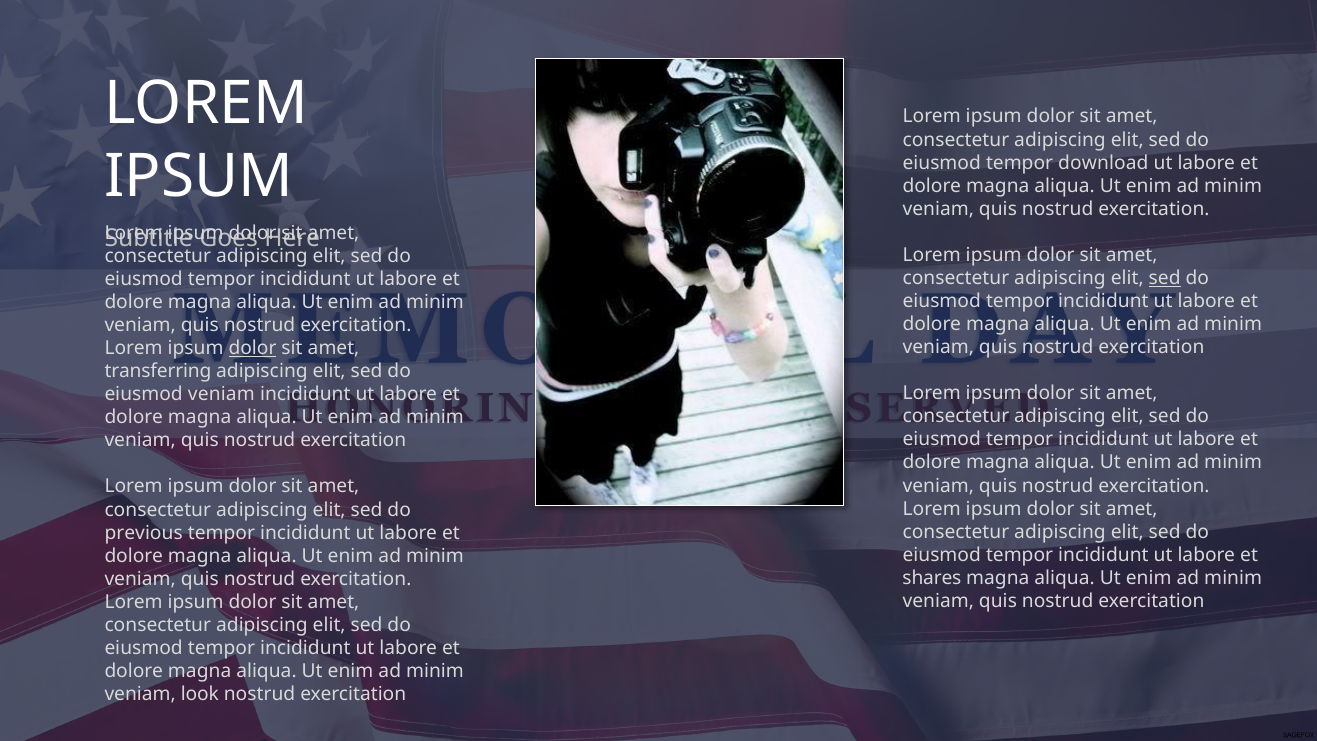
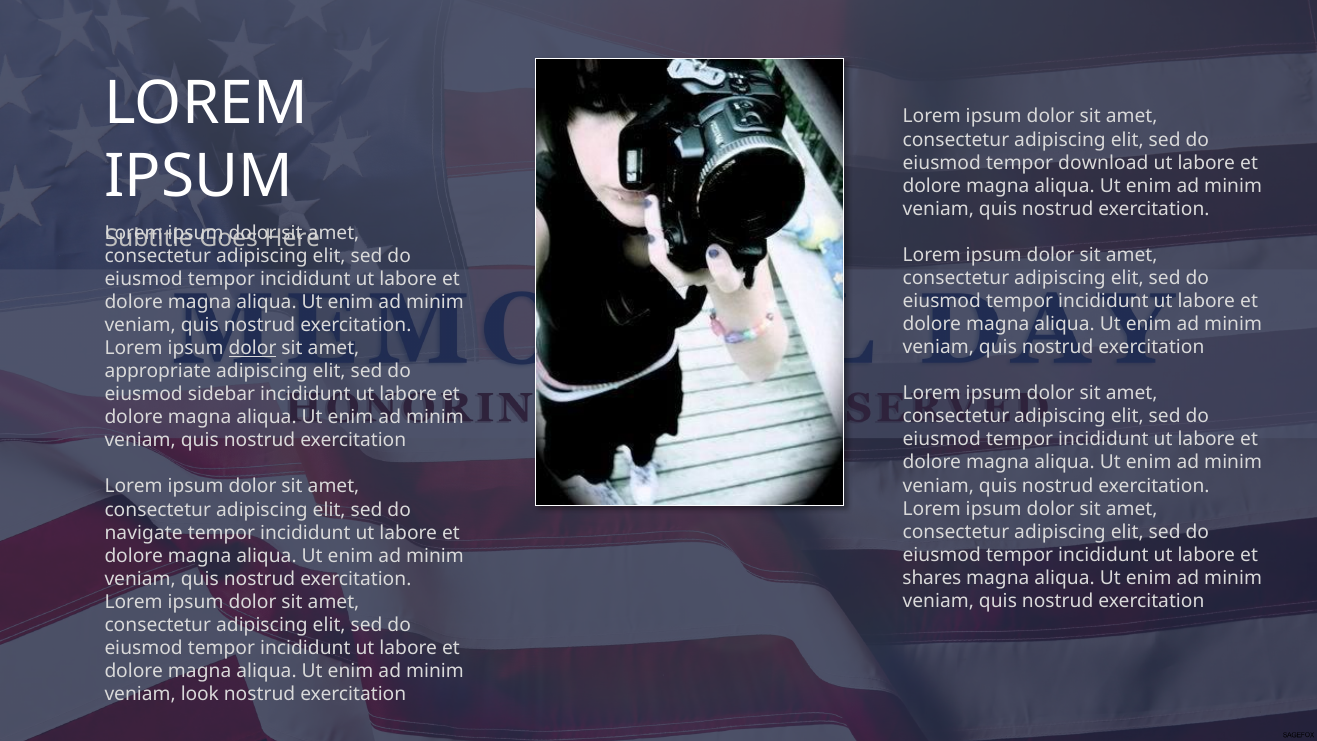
sed at (1165, 278) underline: present -> none
transferring: transferring -> appropriate
eiusmod veniam: veniam -> sidebar
previous: previous -> navigate
